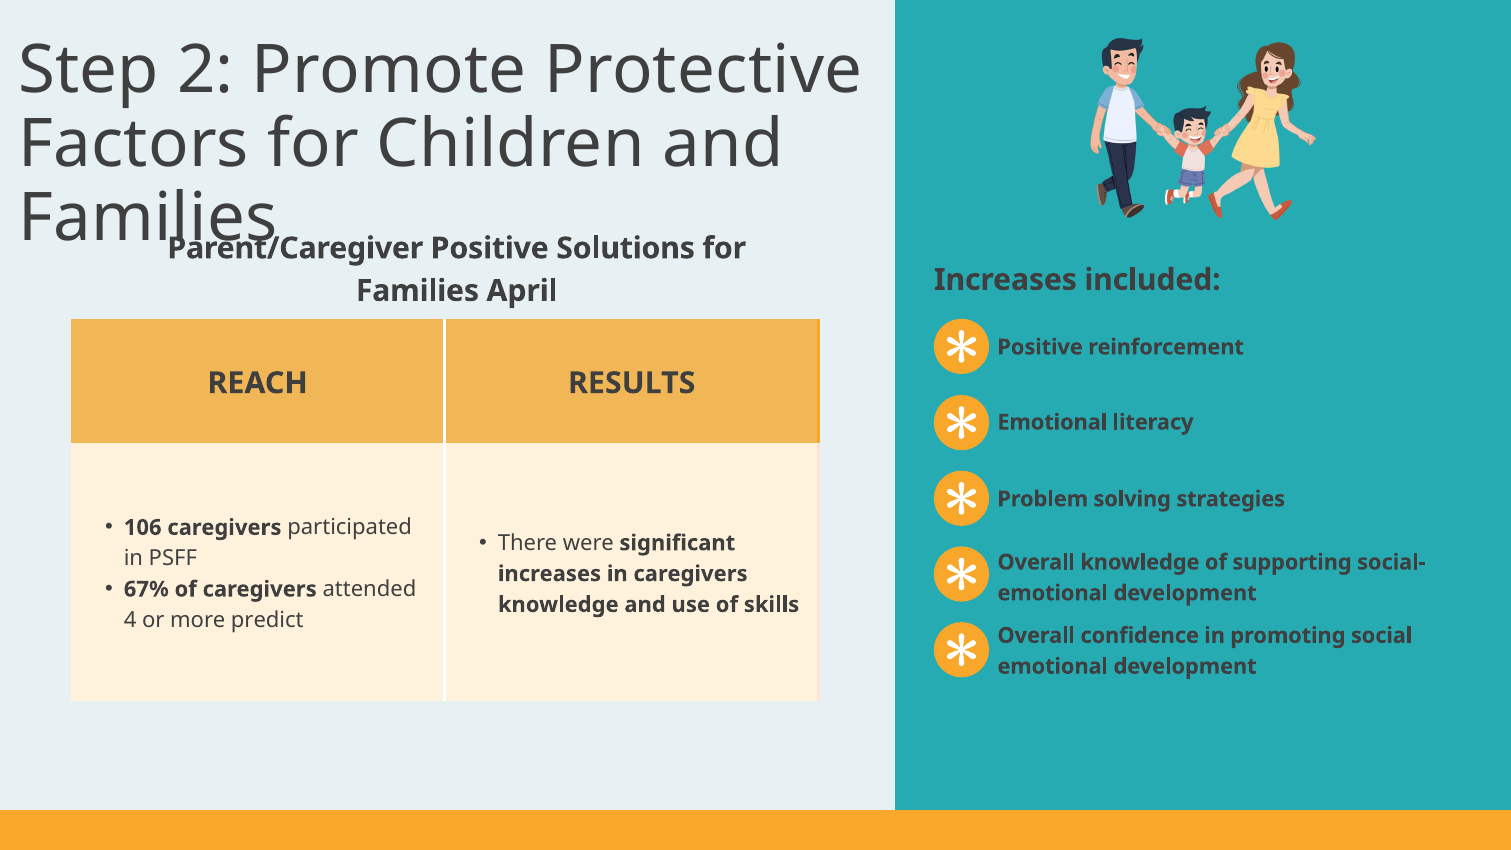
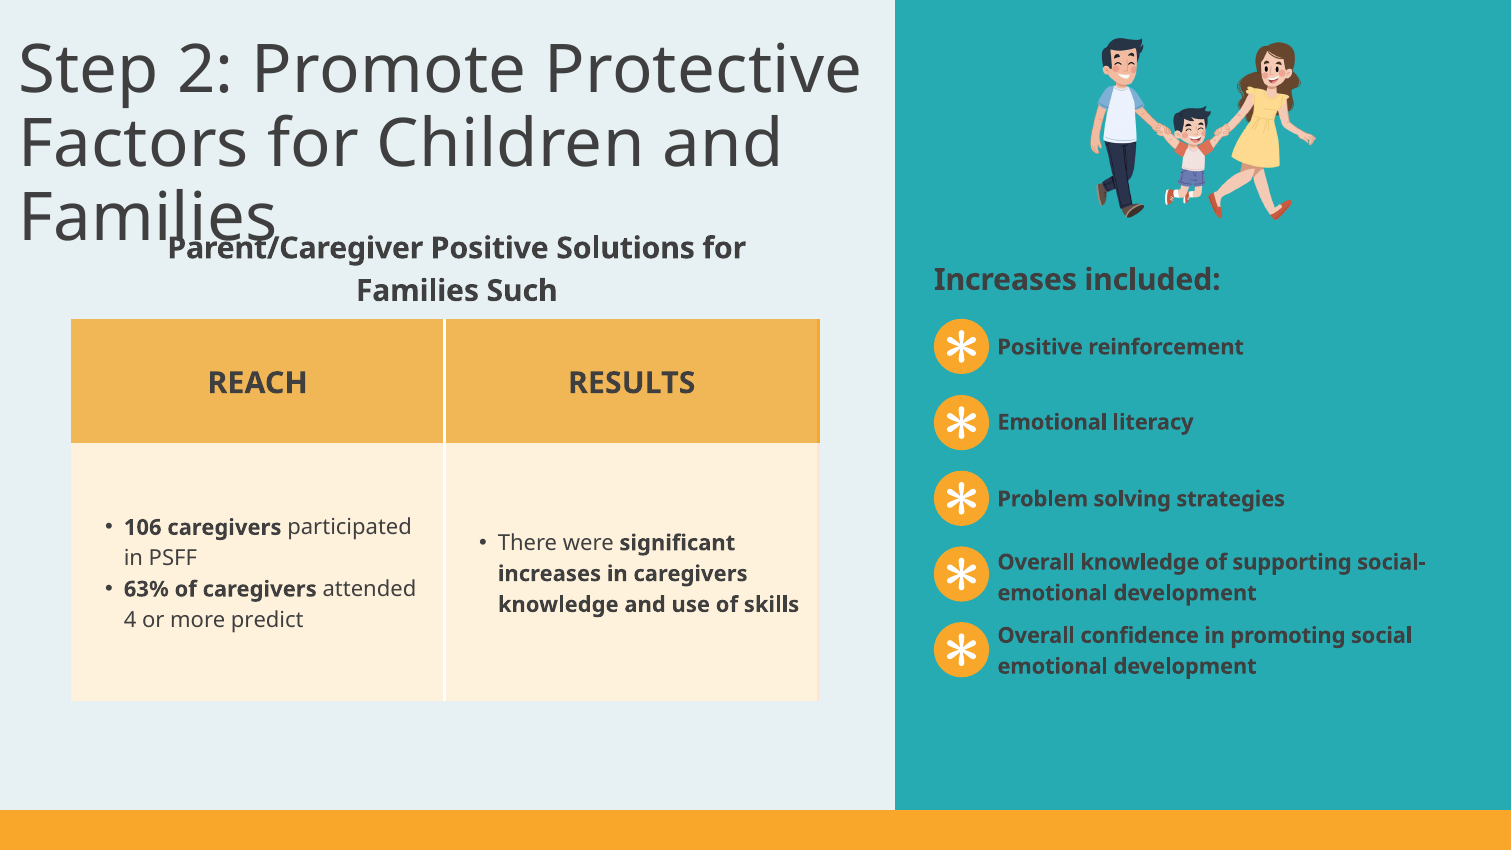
April: April -> Such
67%: 67% -> 63%
